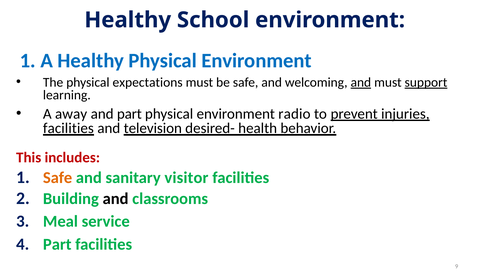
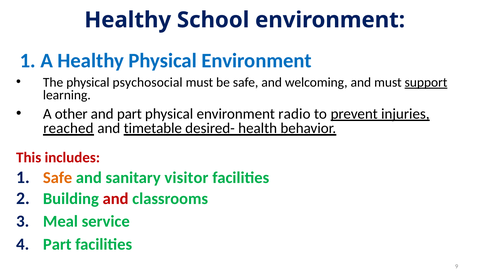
expectations: expectations -> psychosocial
and at (361, 82) underline: present -> none
away: away -> other
facilities at (68, 128): facilities -> reached
television: television -> timetable
and at (116, 199) colour: black -> red
